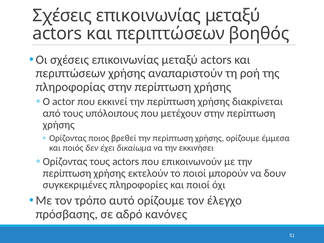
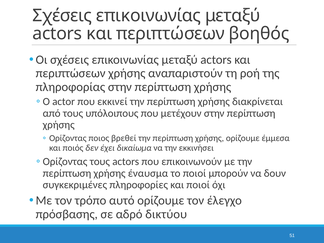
εκτελούν: εκτελούν -> έναυσμα
κανόνες: κανόνες -> δικτύου
